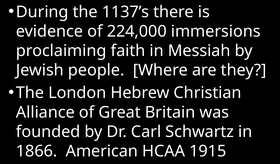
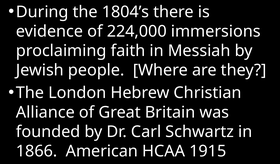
1137’s: 1137’s -> 1804’s
